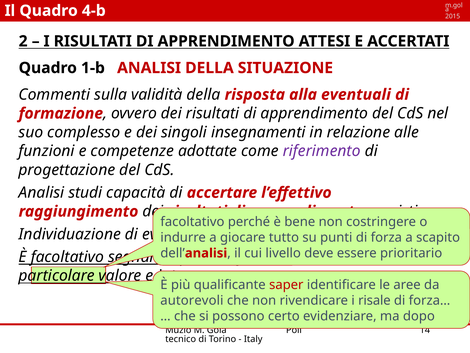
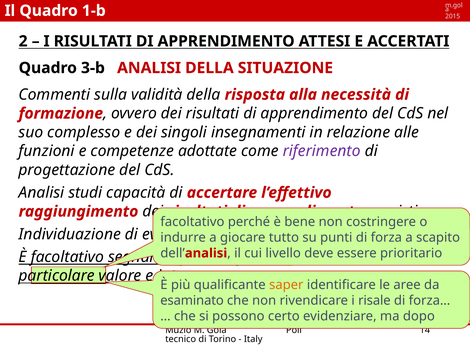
4-b: 4-b -> 1-b
1-b: 1-b -> 3-b
alla eventuali: eventuali -> necessità
saper colour: red -> orange
autorevoli: autorevoli -> esaminato
